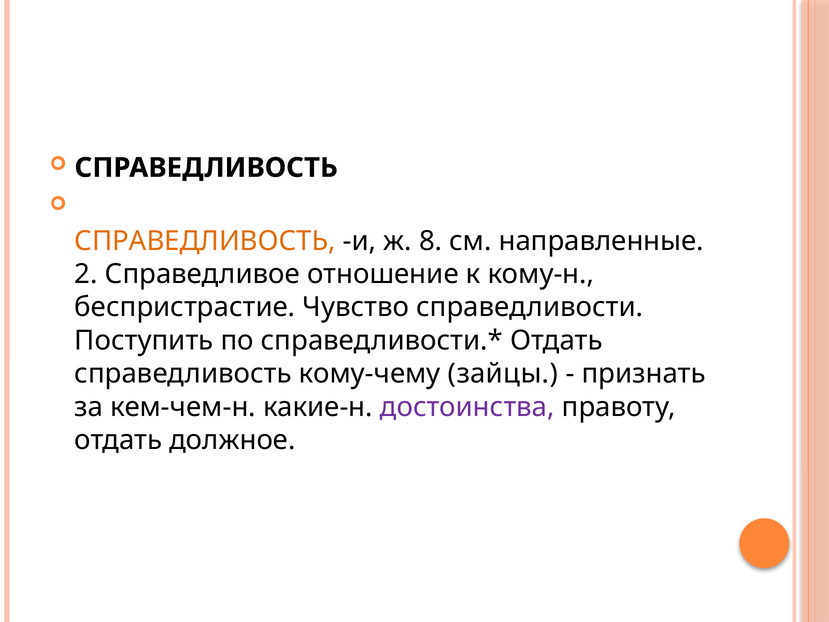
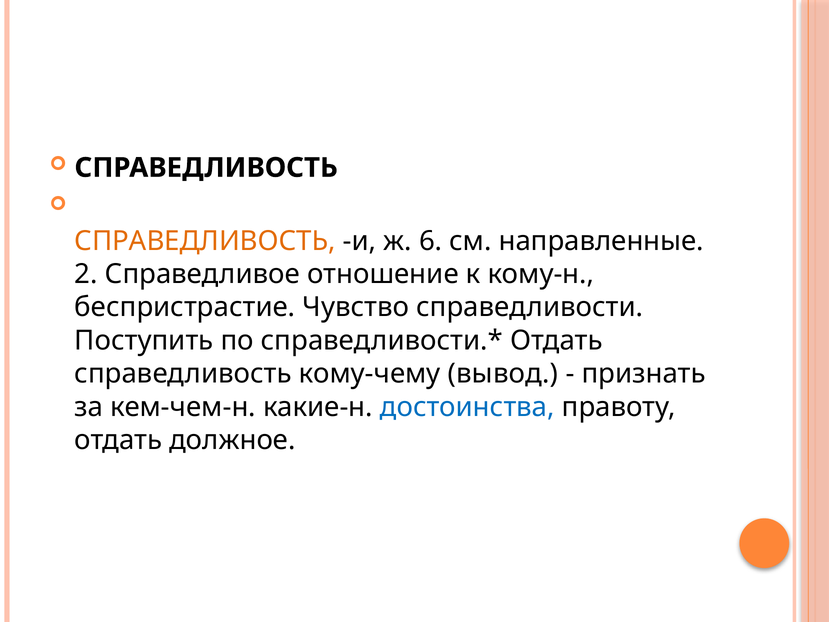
8: 8 -> 6
зайцы: зайцы -> вывод
достоинства colour: purple -> blue
